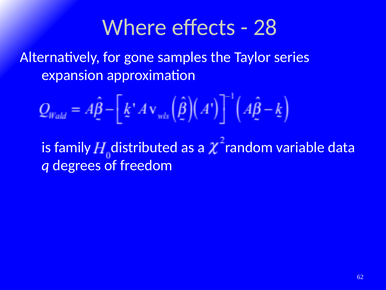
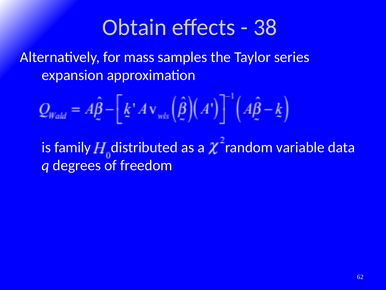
Where: Where -> Obtain
28: 28 -> 38
gone: gone -> mass
